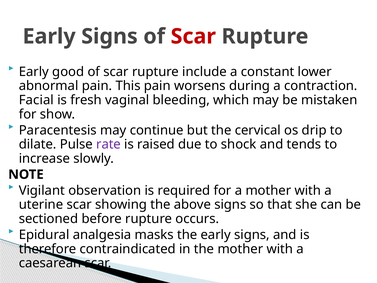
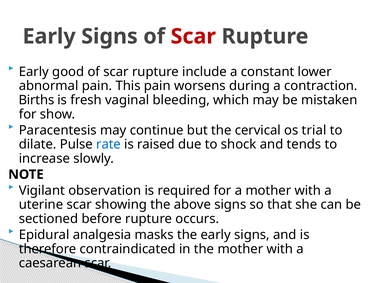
Facial: Facial -> Births
drip: drip -> trial
rate colour: purple -> blue
